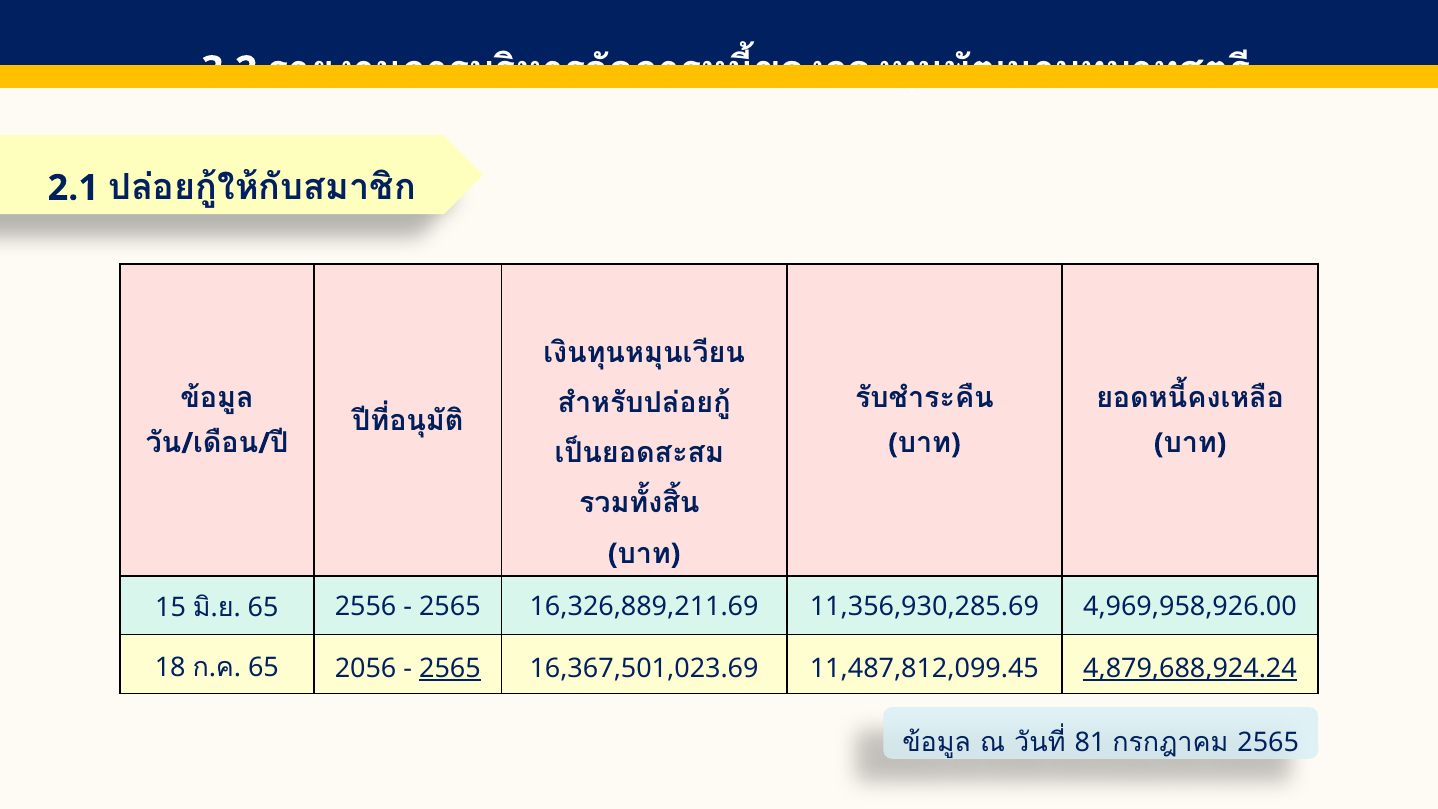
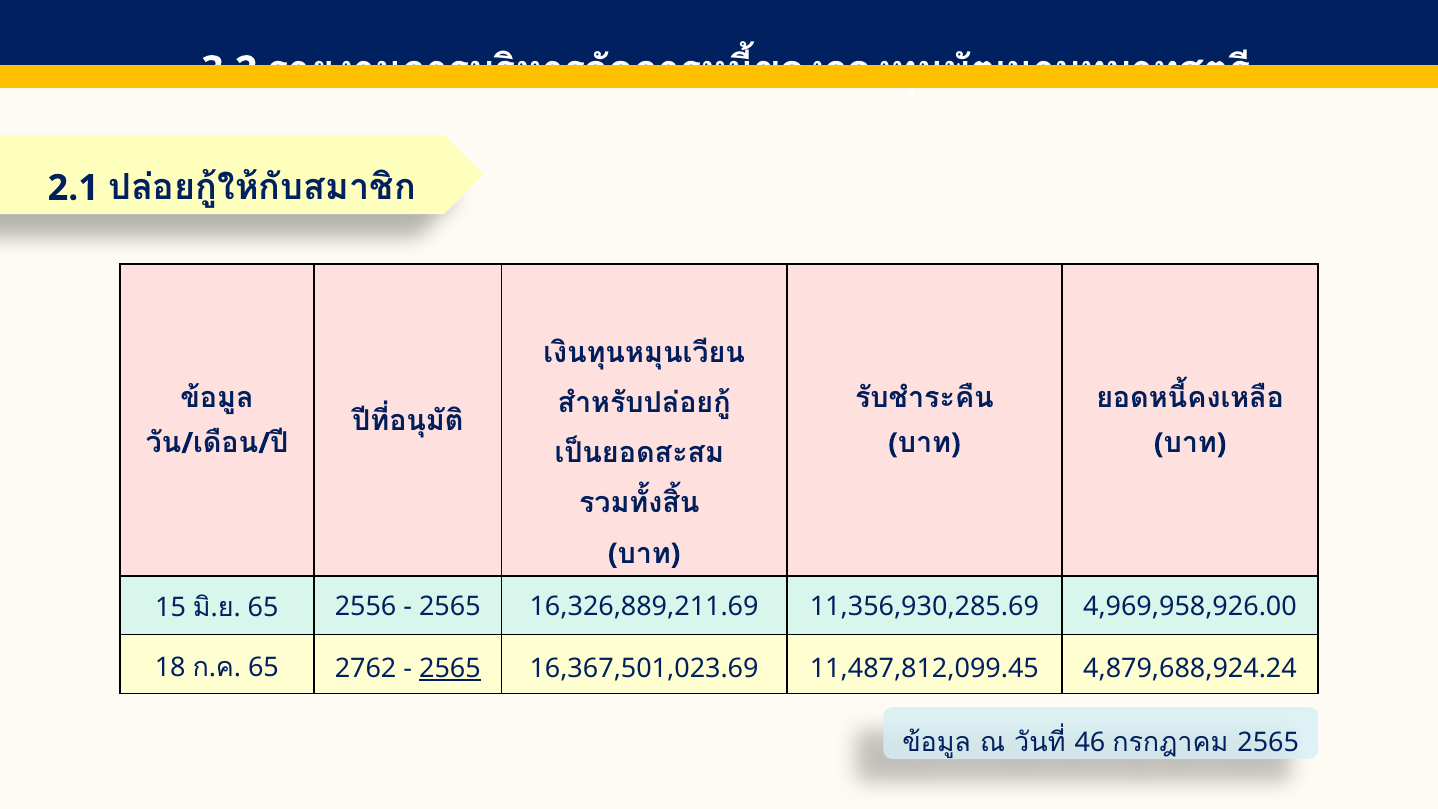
2056: 2056 -> 2762
4,879,688,924.24 underline: present -> none
81: 81 -> 46
